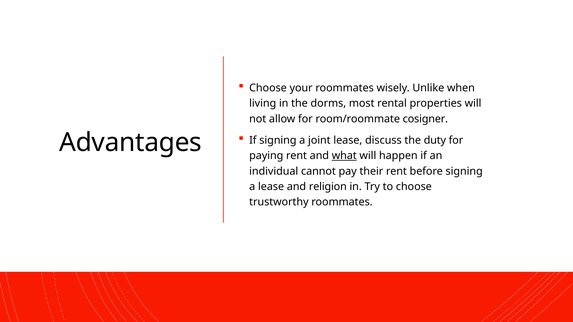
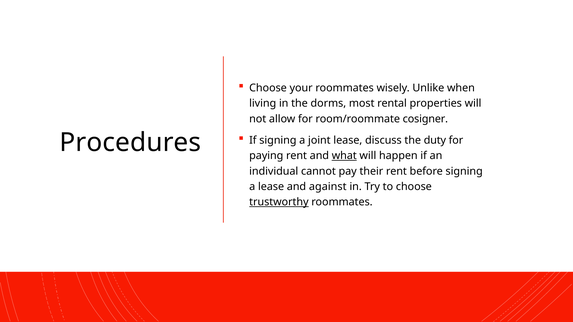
Advantages: Advantages -> Procedures
religion: religion -> against
trustworthy underline: none -> present
